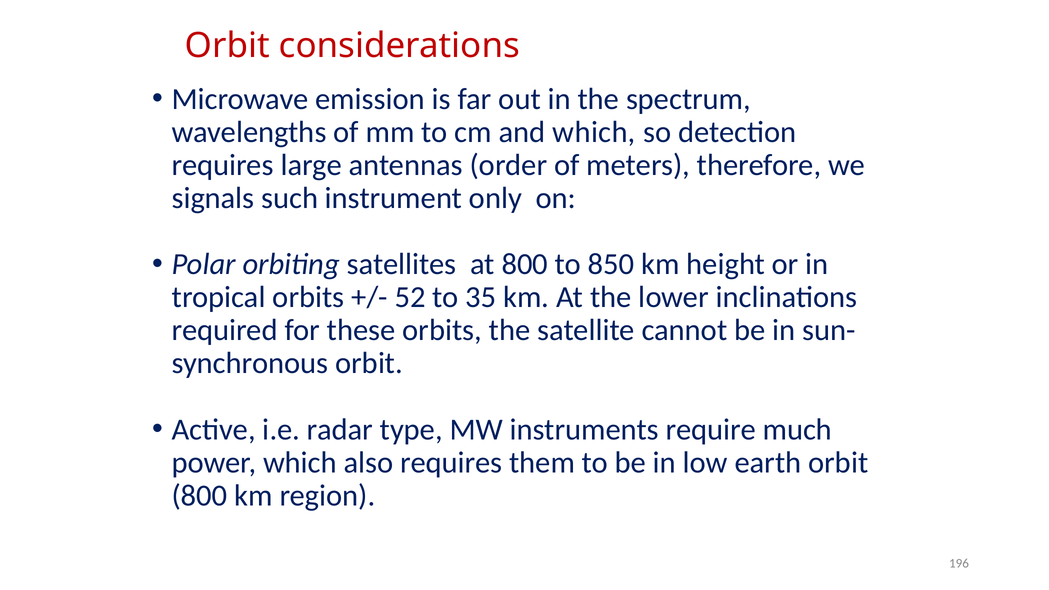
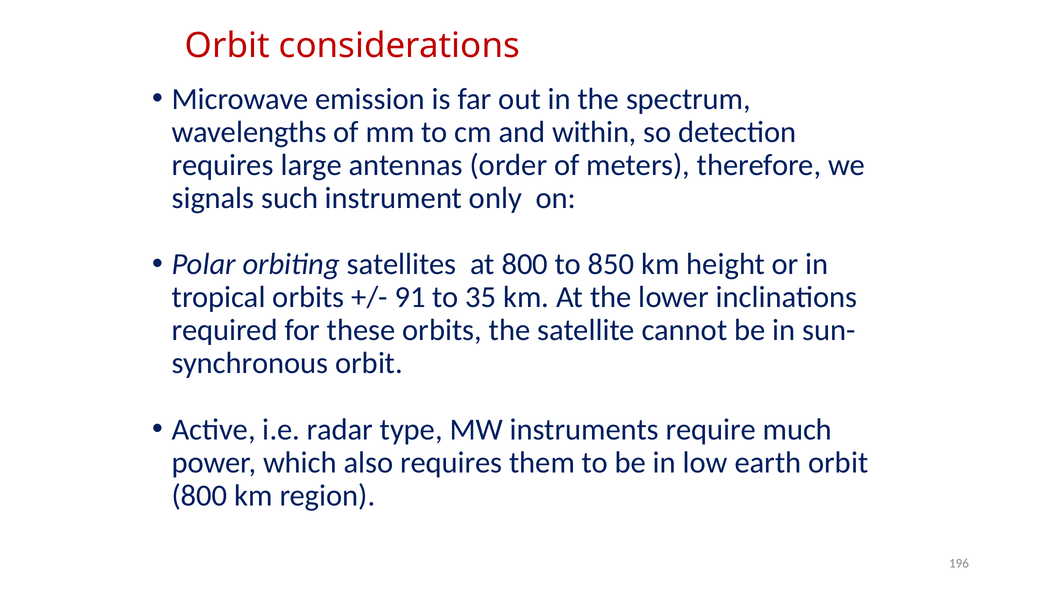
and which: which -> within
52: 52 -> 91
